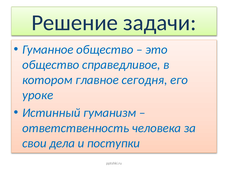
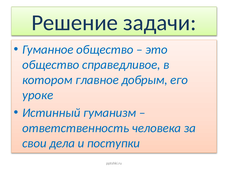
сегодня: сегодня -> добрым
